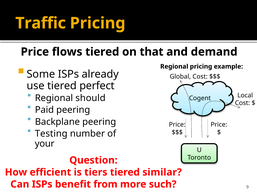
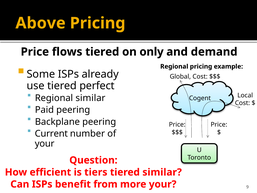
Traffic: Traffic -> Above
that: that -> only
Regional should: should -> similar
Testing: Testing -> Current
more such: such -> your
